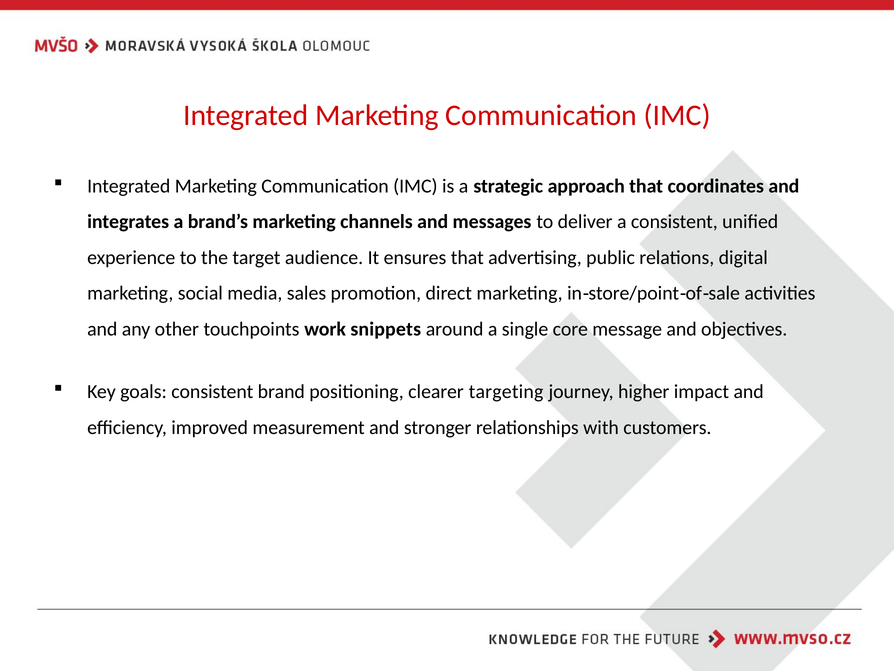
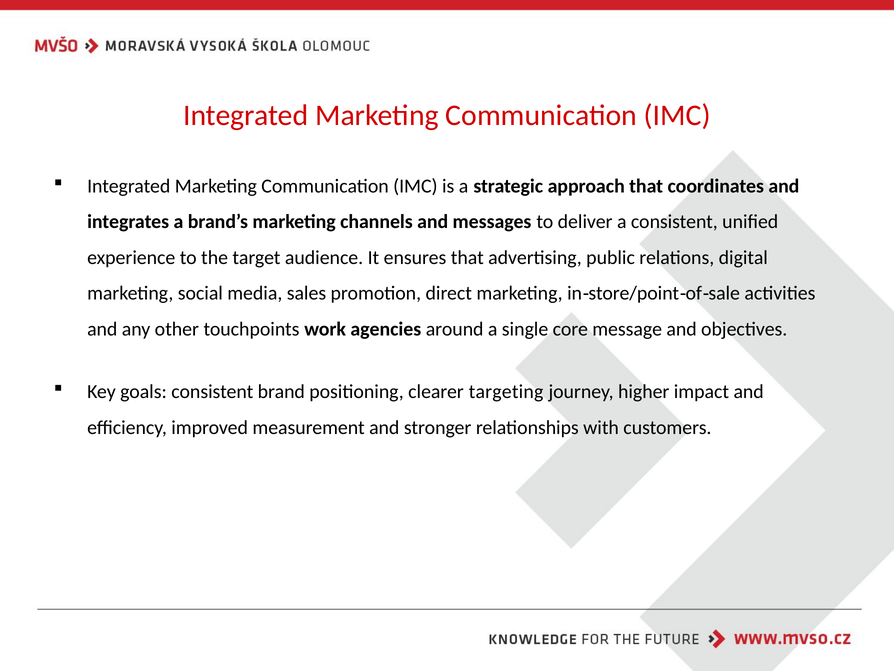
snippets: snippets -> agencies
